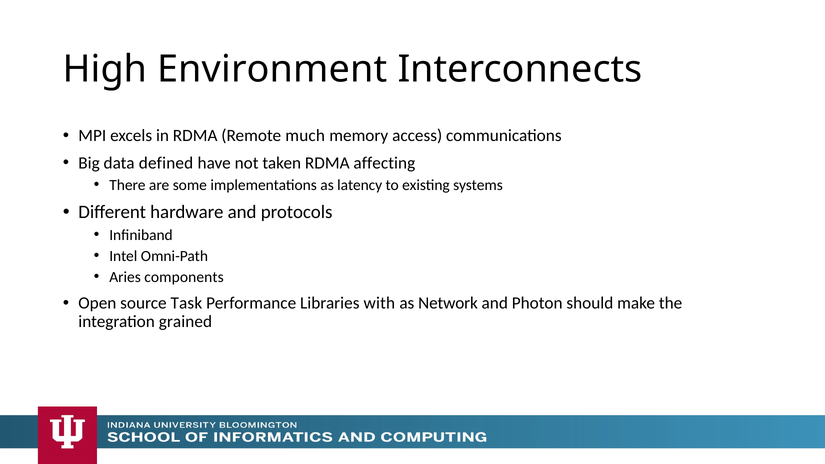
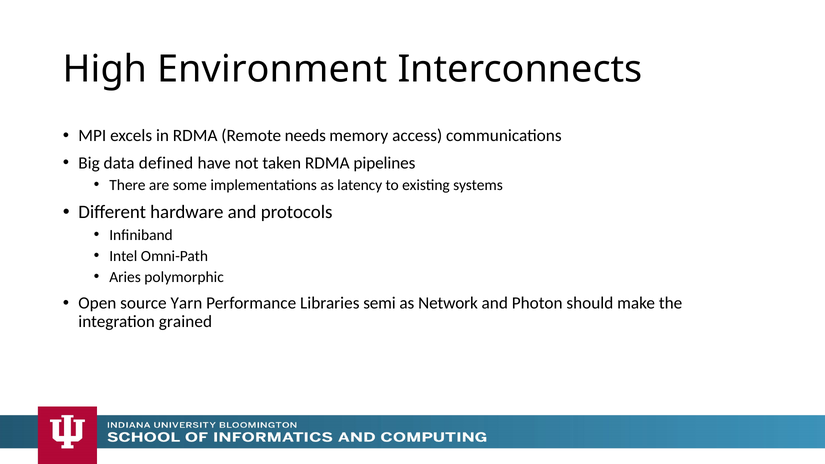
much: much -> needs
affecting: affecting -> pipelines
components: components -> polymorphic
Task: Task -> Yarn
with: with -> semi
